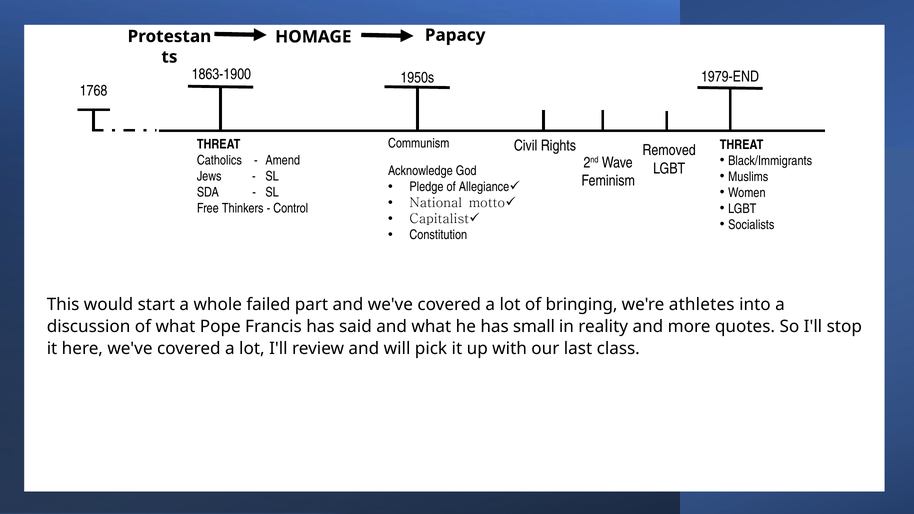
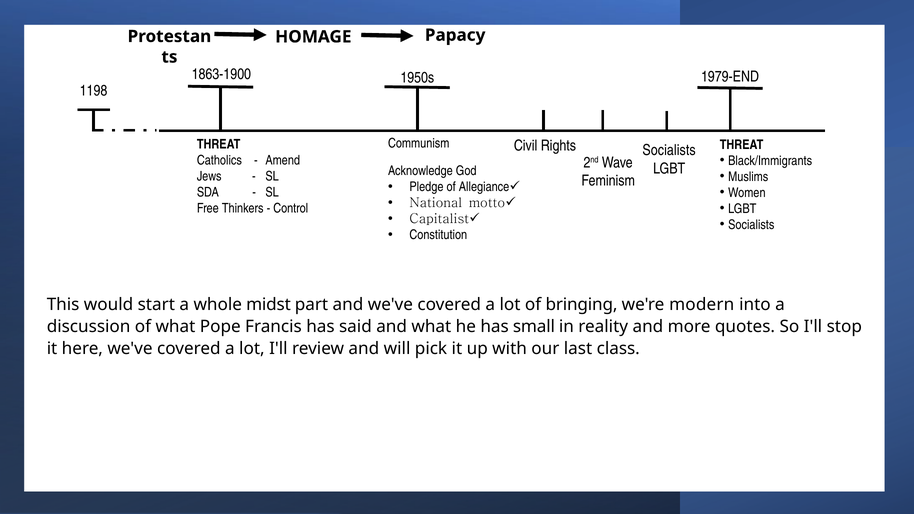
1768: 1768 -> 1198
Removed at (669, 150): Removed -> Socialists
failed: failed -> midst
athletes: athletes -> modern
